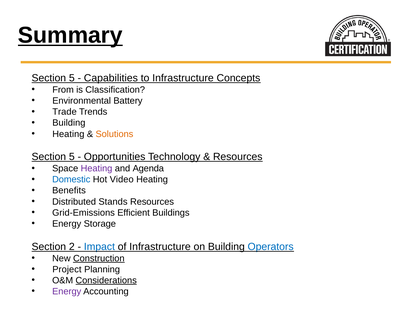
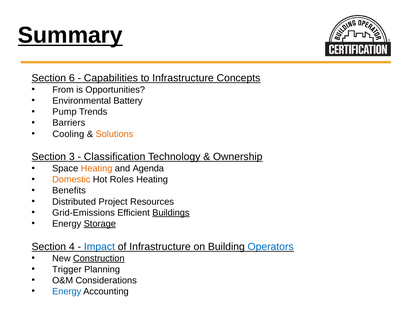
5 at (72, 78): 5 -> 6
Classification: Classification -> Opportunities
Trade: Trade -> Pump
Building at (69, 123): Building -> Barriers
Heating at (68, 134): Heating -> Cooling
5 at (72, 157): 5 -> 3
Opportunities: Opportunities -> Classification
Resources at (238, 157): Resources -> Ownership
Heating at (97, 168) colour: purple -> orange
Domestic colour: blue -> orange
Video: Video -> Roles
Stands: Stands -> Project
Buildings underline: none -> present
Storage underline: none -> present
2: 2 -> 4
Project: Project -> Trigger
Considerations underline: present -> none
Energy at (67, 291) colour: purple -> blue
